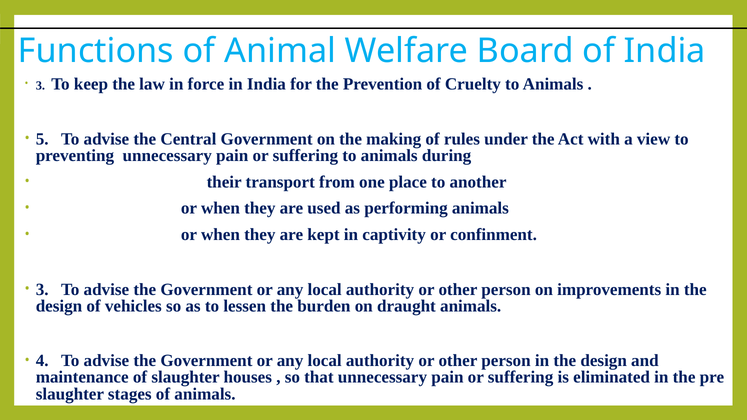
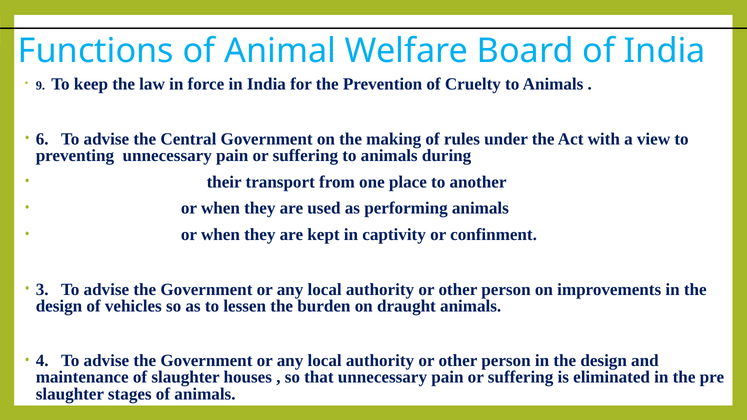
3 at (40, 86): 3 -> 9
5: 5 -> 6
